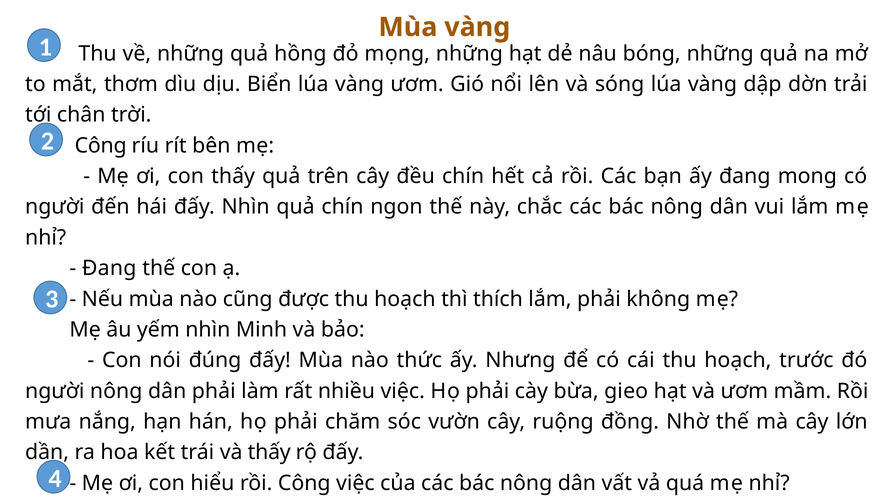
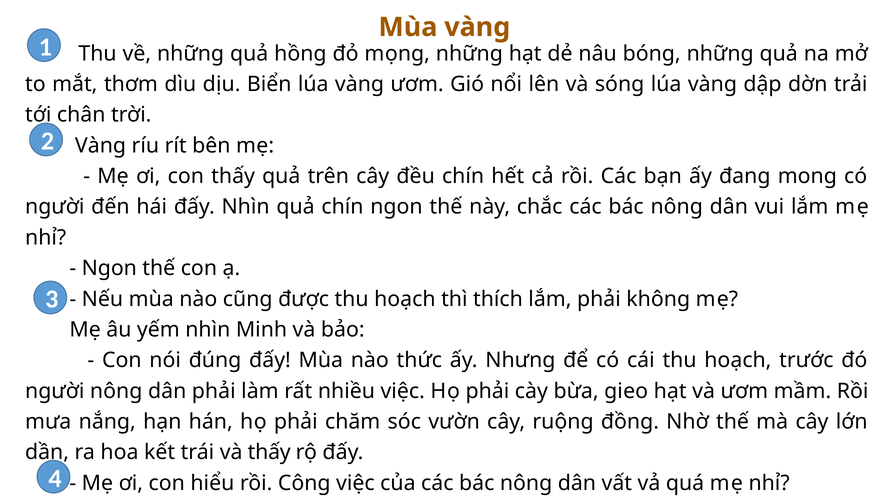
Công at (101, 145): Công -> Vàng
Đang at (109, 268): Đang -> Ngon
